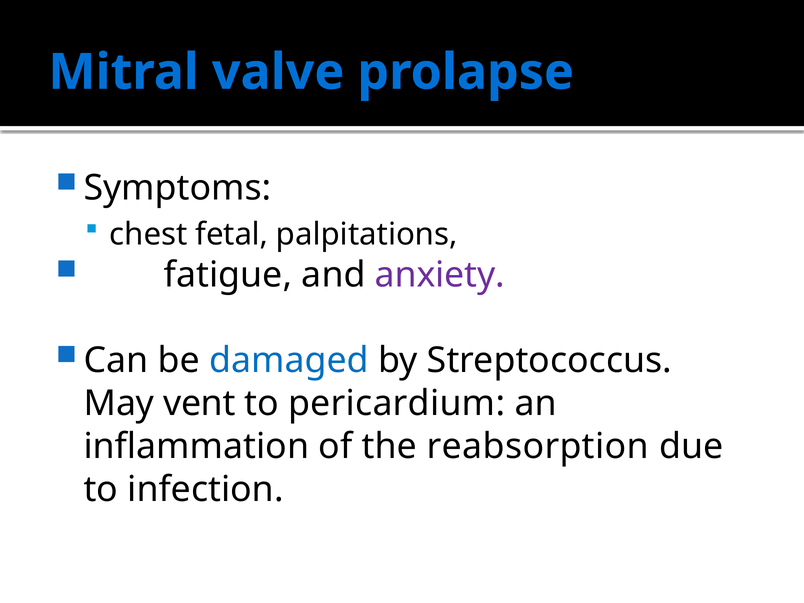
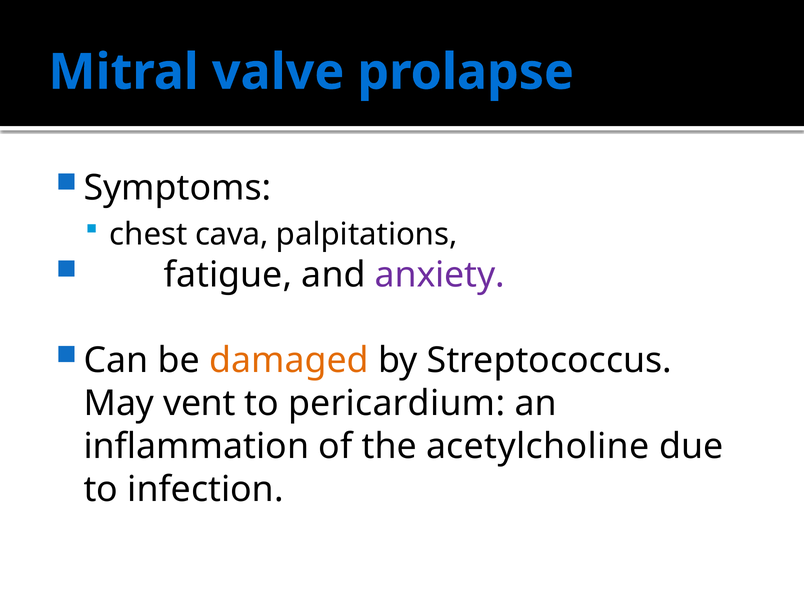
fetal: fetal -> cava
damaged colour: blue -> orange
reabsorption: reabsorption -> acetylcholine
